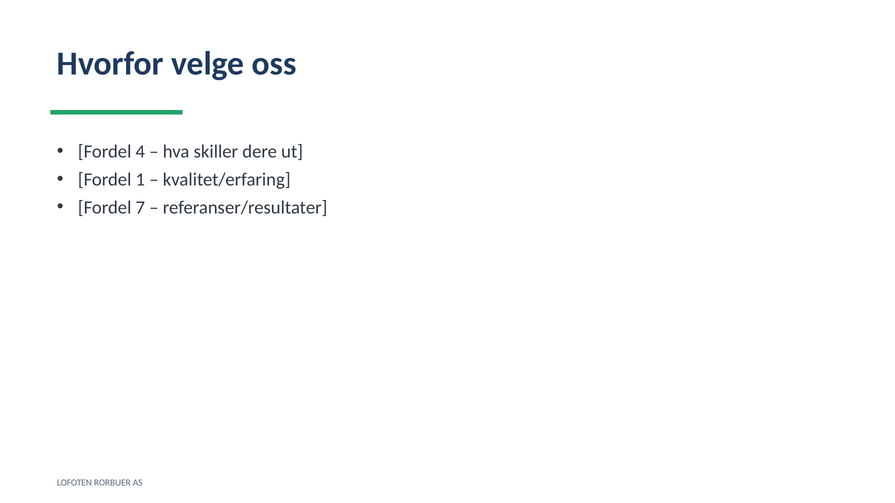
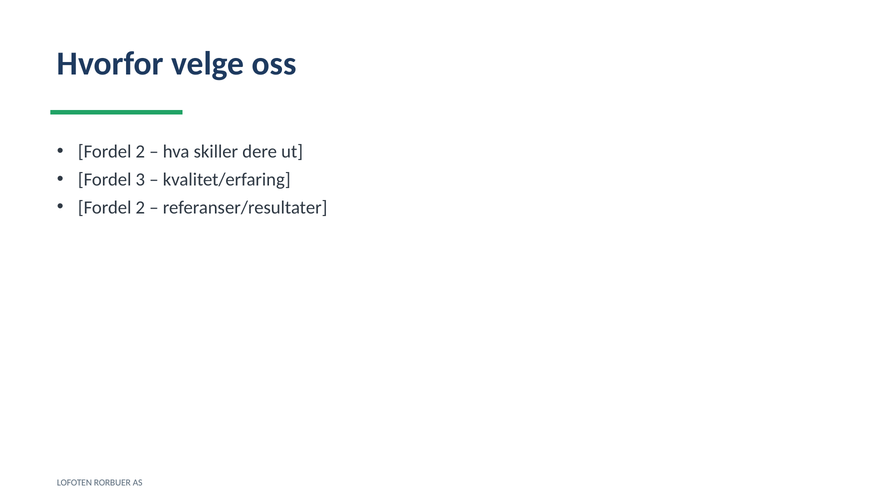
4 at (140, 152): 4 -> 2
1: 1 -> 3
7 at (140, 208): 7 -> 2
